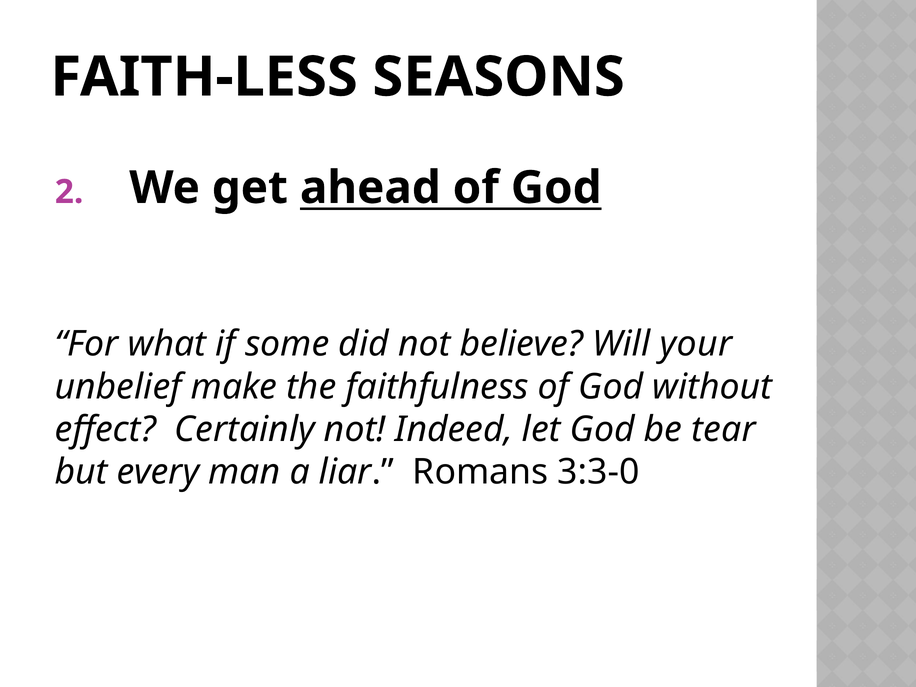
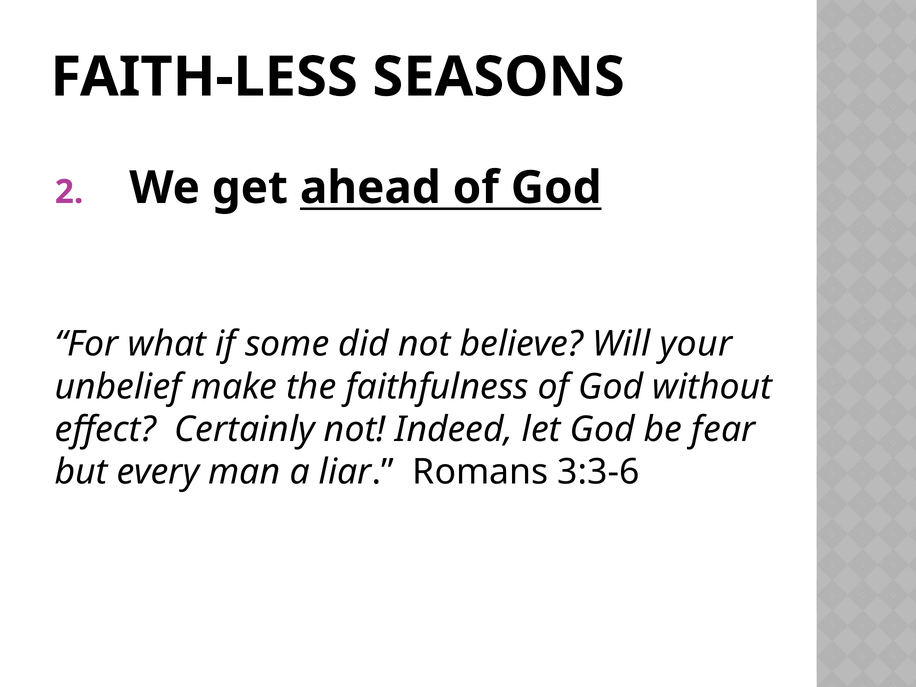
tear: tear -> fear
3:3-0: 3:3-0 -> 3:3-6
